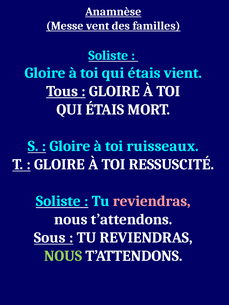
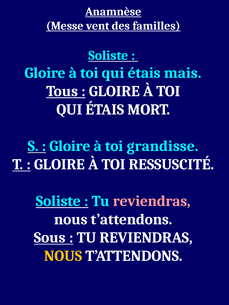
vient: vient -> mais
ruisseaux: ruisseaux -> grandisse
NOUS at (63, 256) colour: light green -> yellow
